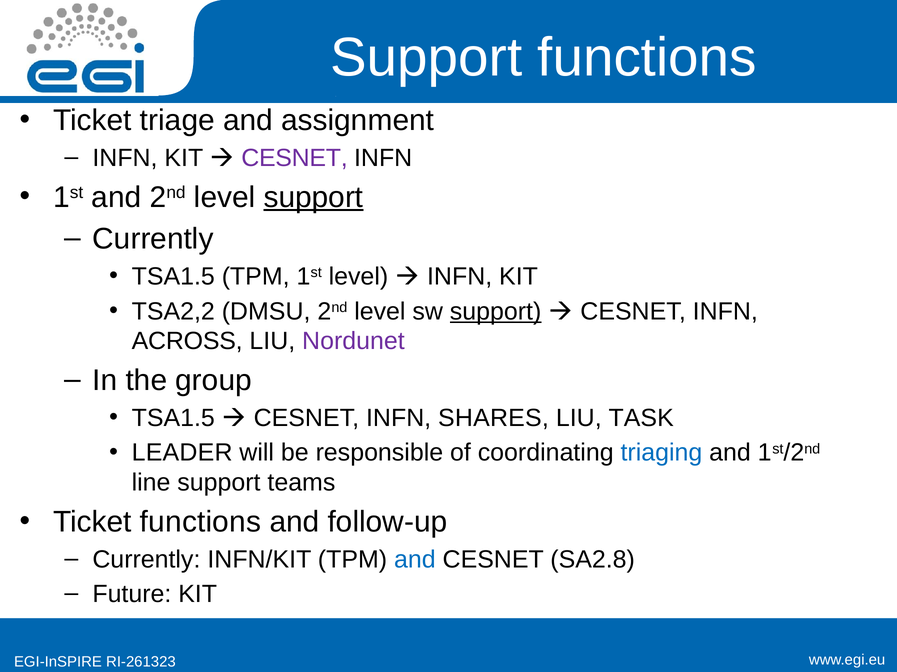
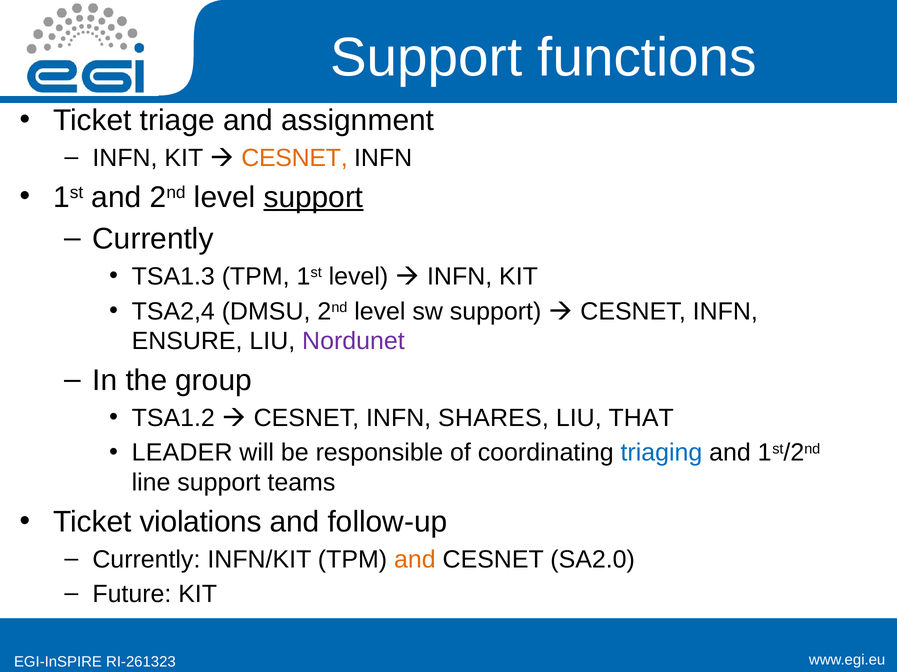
CESNET at (294, 158) colour: purple -> orange
TSA1.5 at (173, 277): TSA1.5 -> TSA1.3
TSA2,2: TSA2,2 -> TSA2,4
support at (496, 312) underline: present -> none
ACROSS: ACROSS -> ENSURE
TSA1.5 at (173, 418): TSA1.5 -> TSA1.2
TASK: TASK -> THAT
Ticket functions: functions -> violations
and at (415, 560) colour: blue -> orange
SA2.8: SA2.8 -> SA2.0
